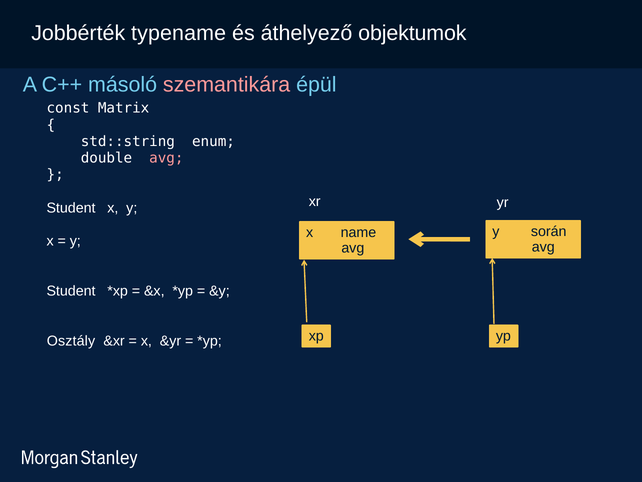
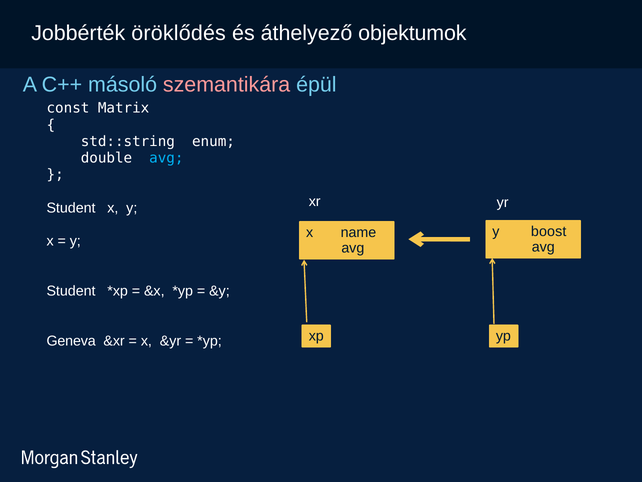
typename: typename -> öröklődés
avg at (166, 158) colour: pink -> light blue
során: során -> boost
Osztály: Osztály -> Geneva
